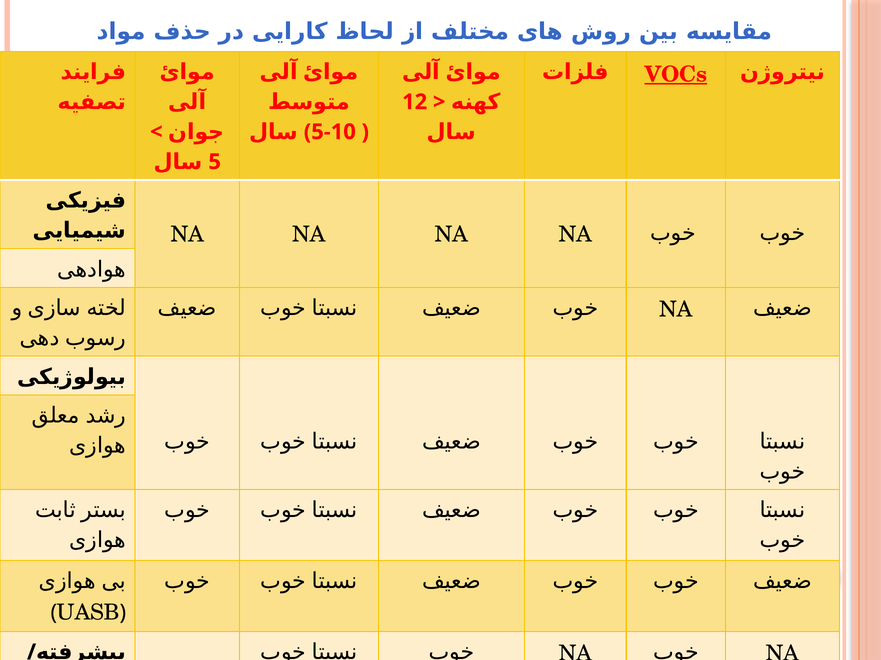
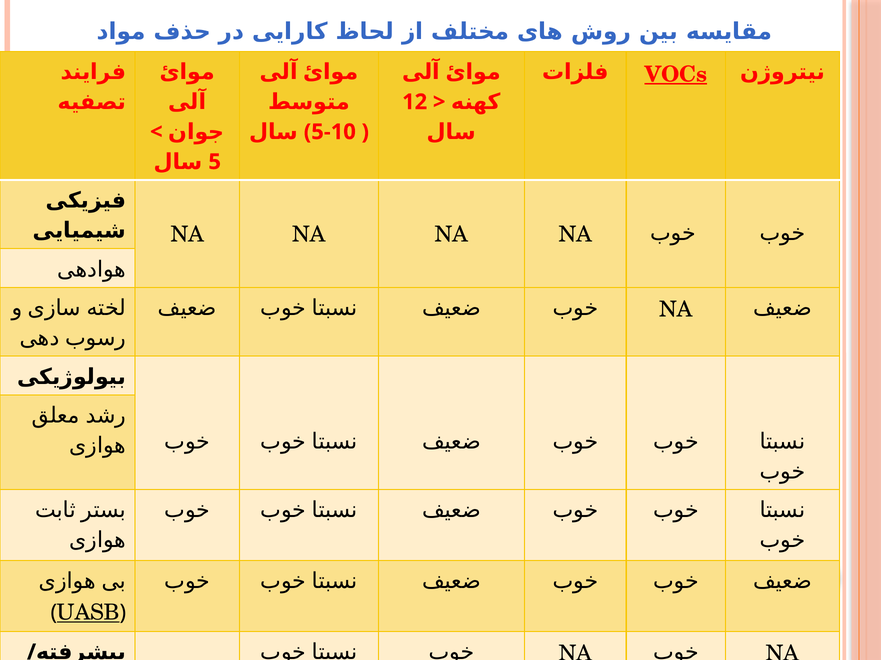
UASB underline: none -> present
